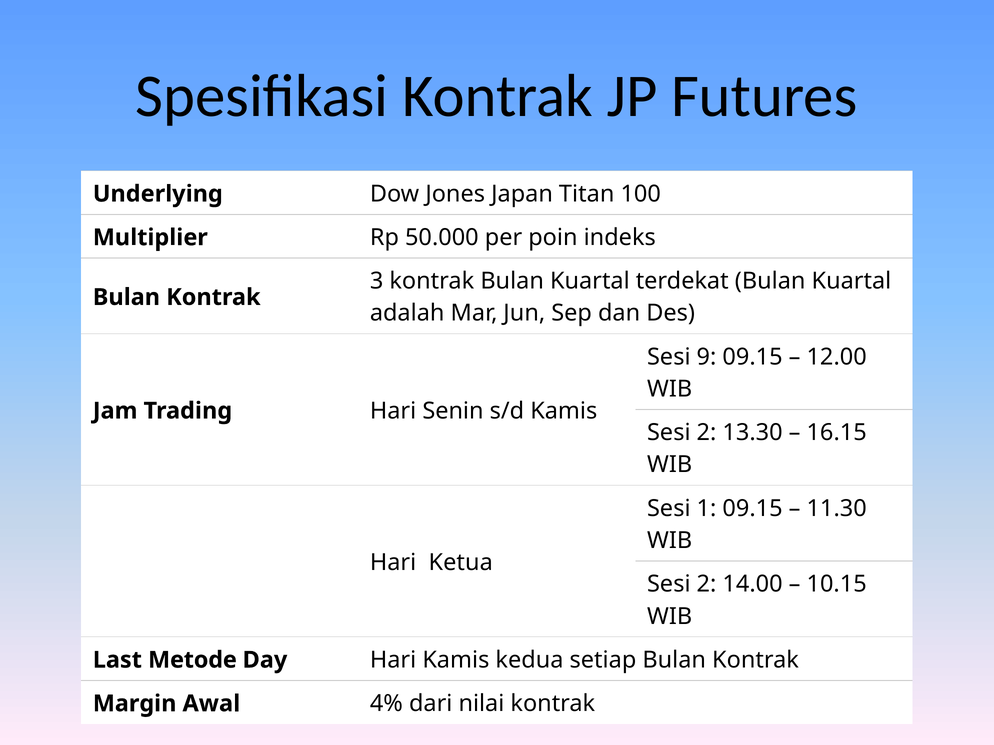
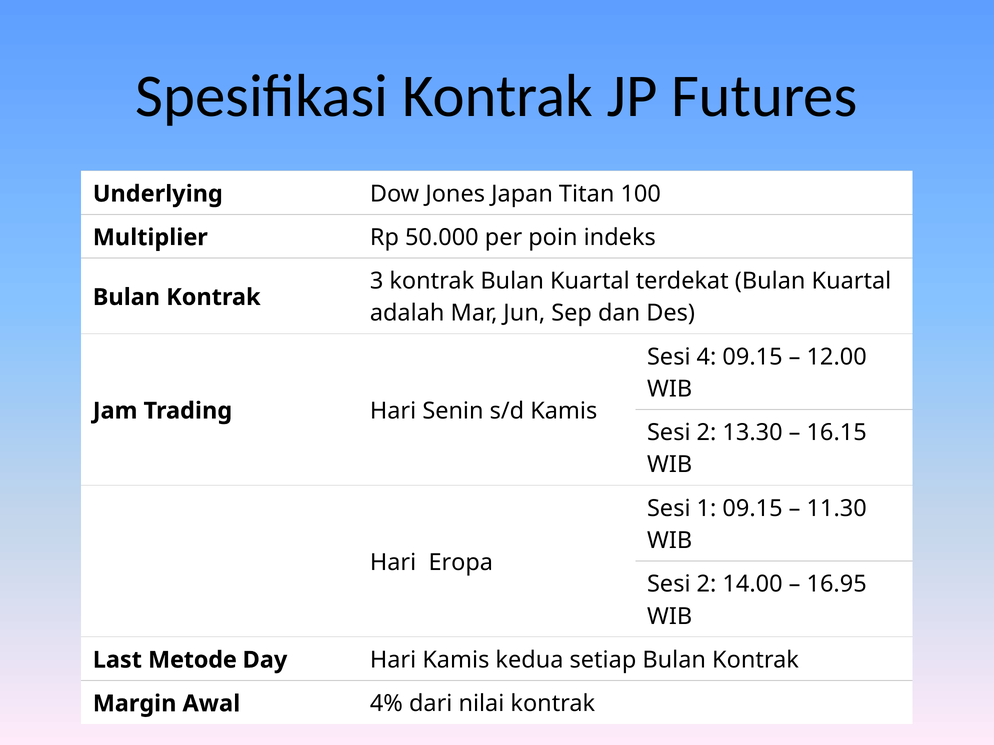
9: 9 -> 4
Ketua: Ketua -> Eropa
10.15: 10.15 -> 16.95
